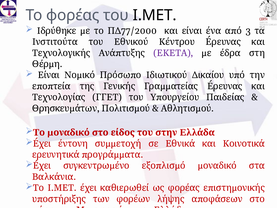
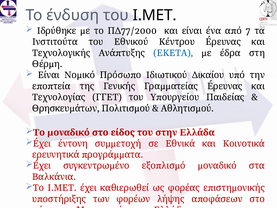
Το φορέας: φορέας -> ένδυση
3: 3 -> 7
ΕΚΕΤΑ colour: purple -> blue
